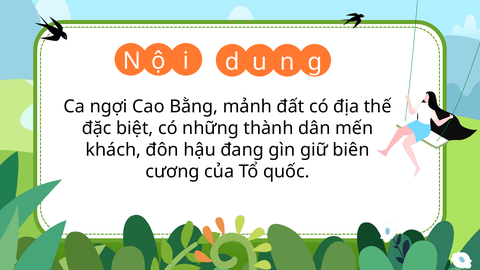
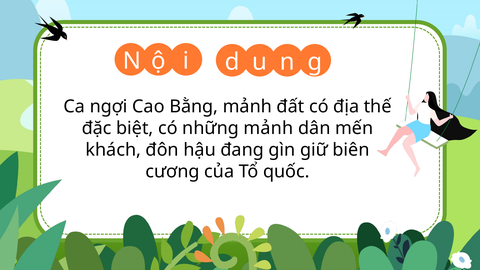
những thành: thành -> mảnh
